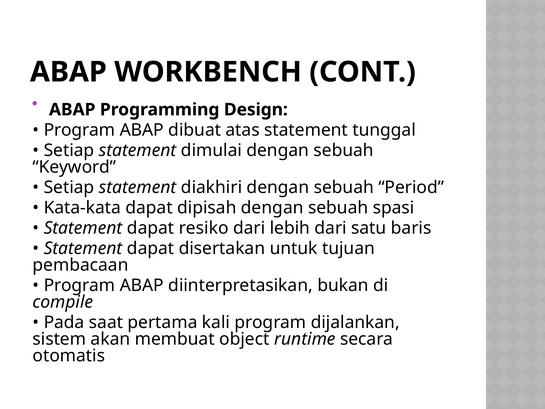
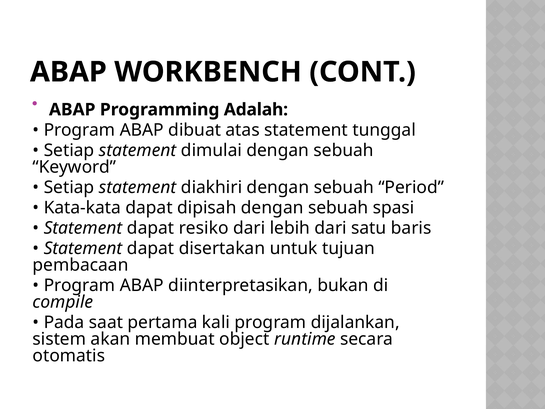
Design: Design -> Adalah
